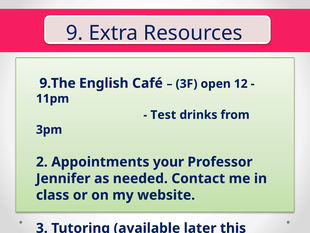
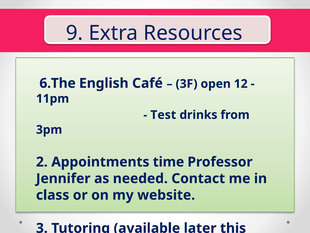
9.The: 9.The -> 6.The
your: your -> time
